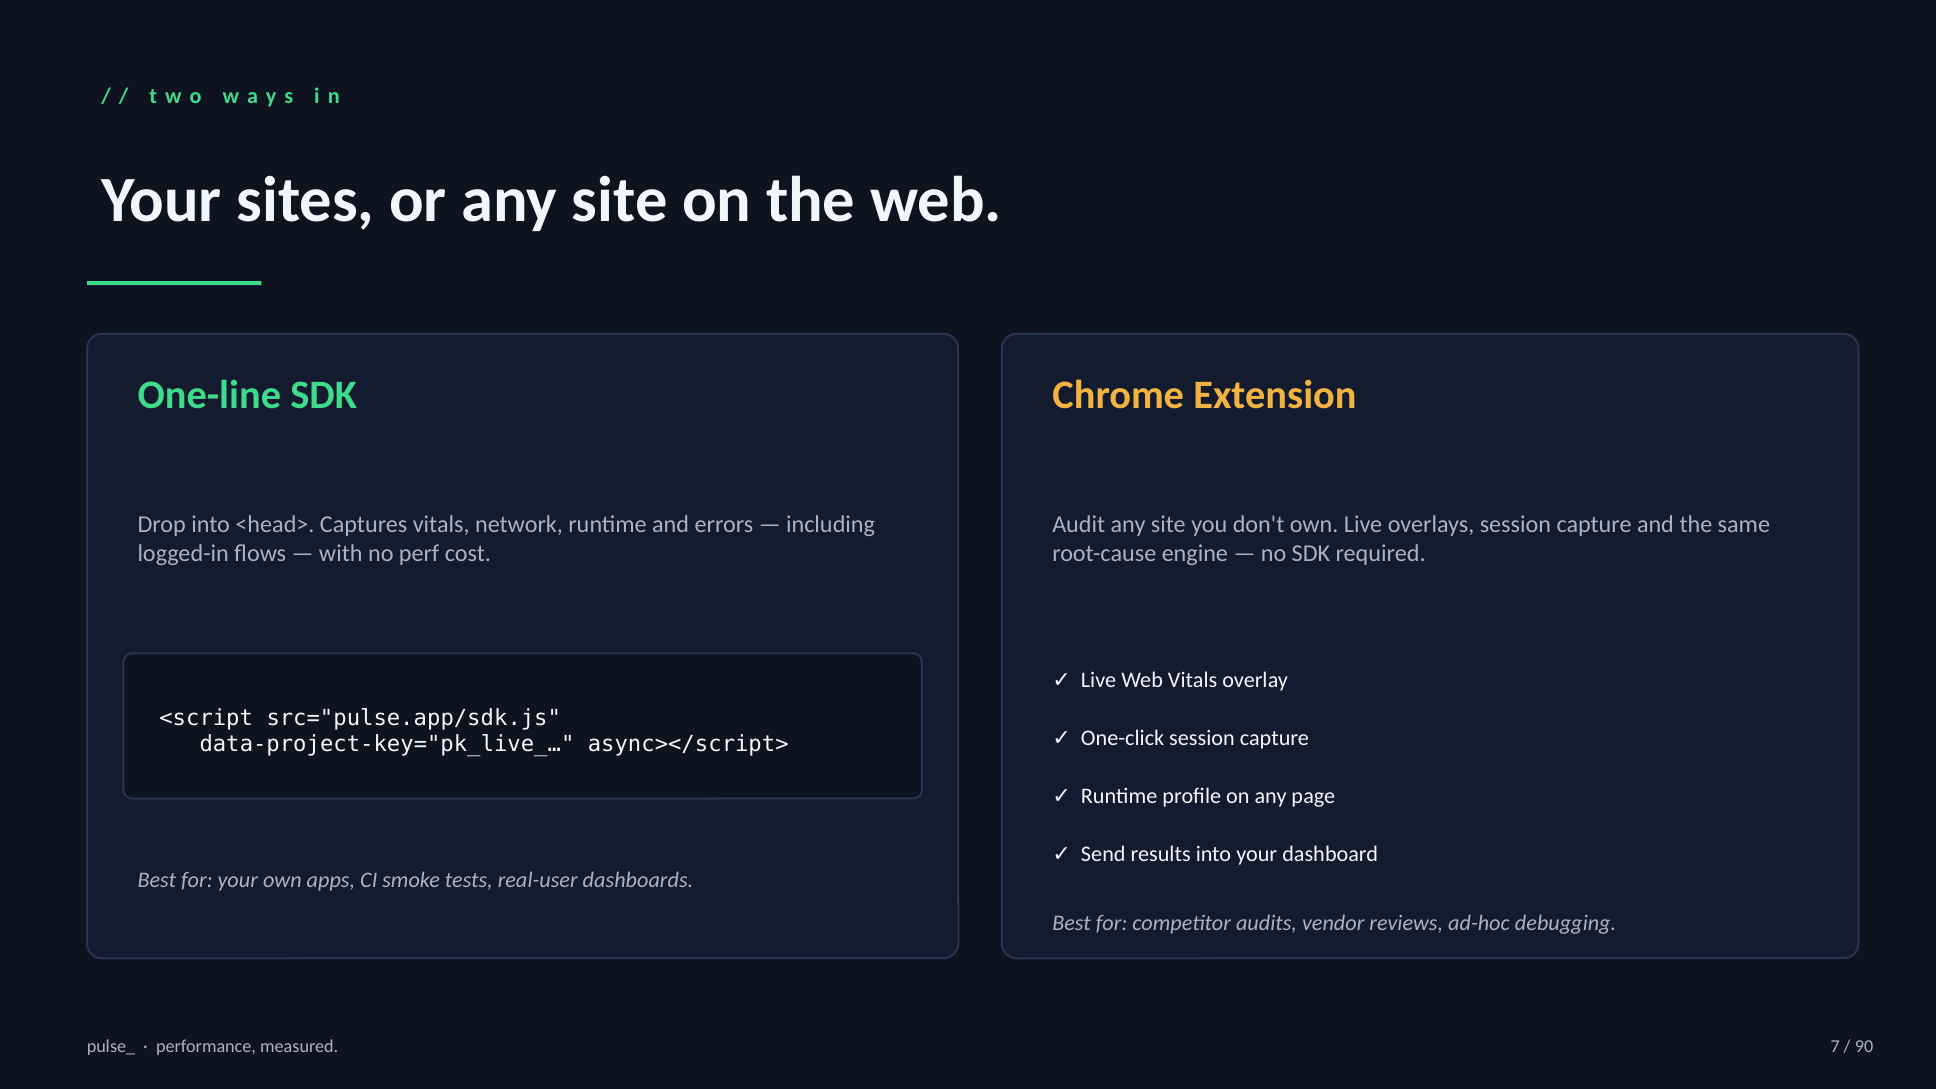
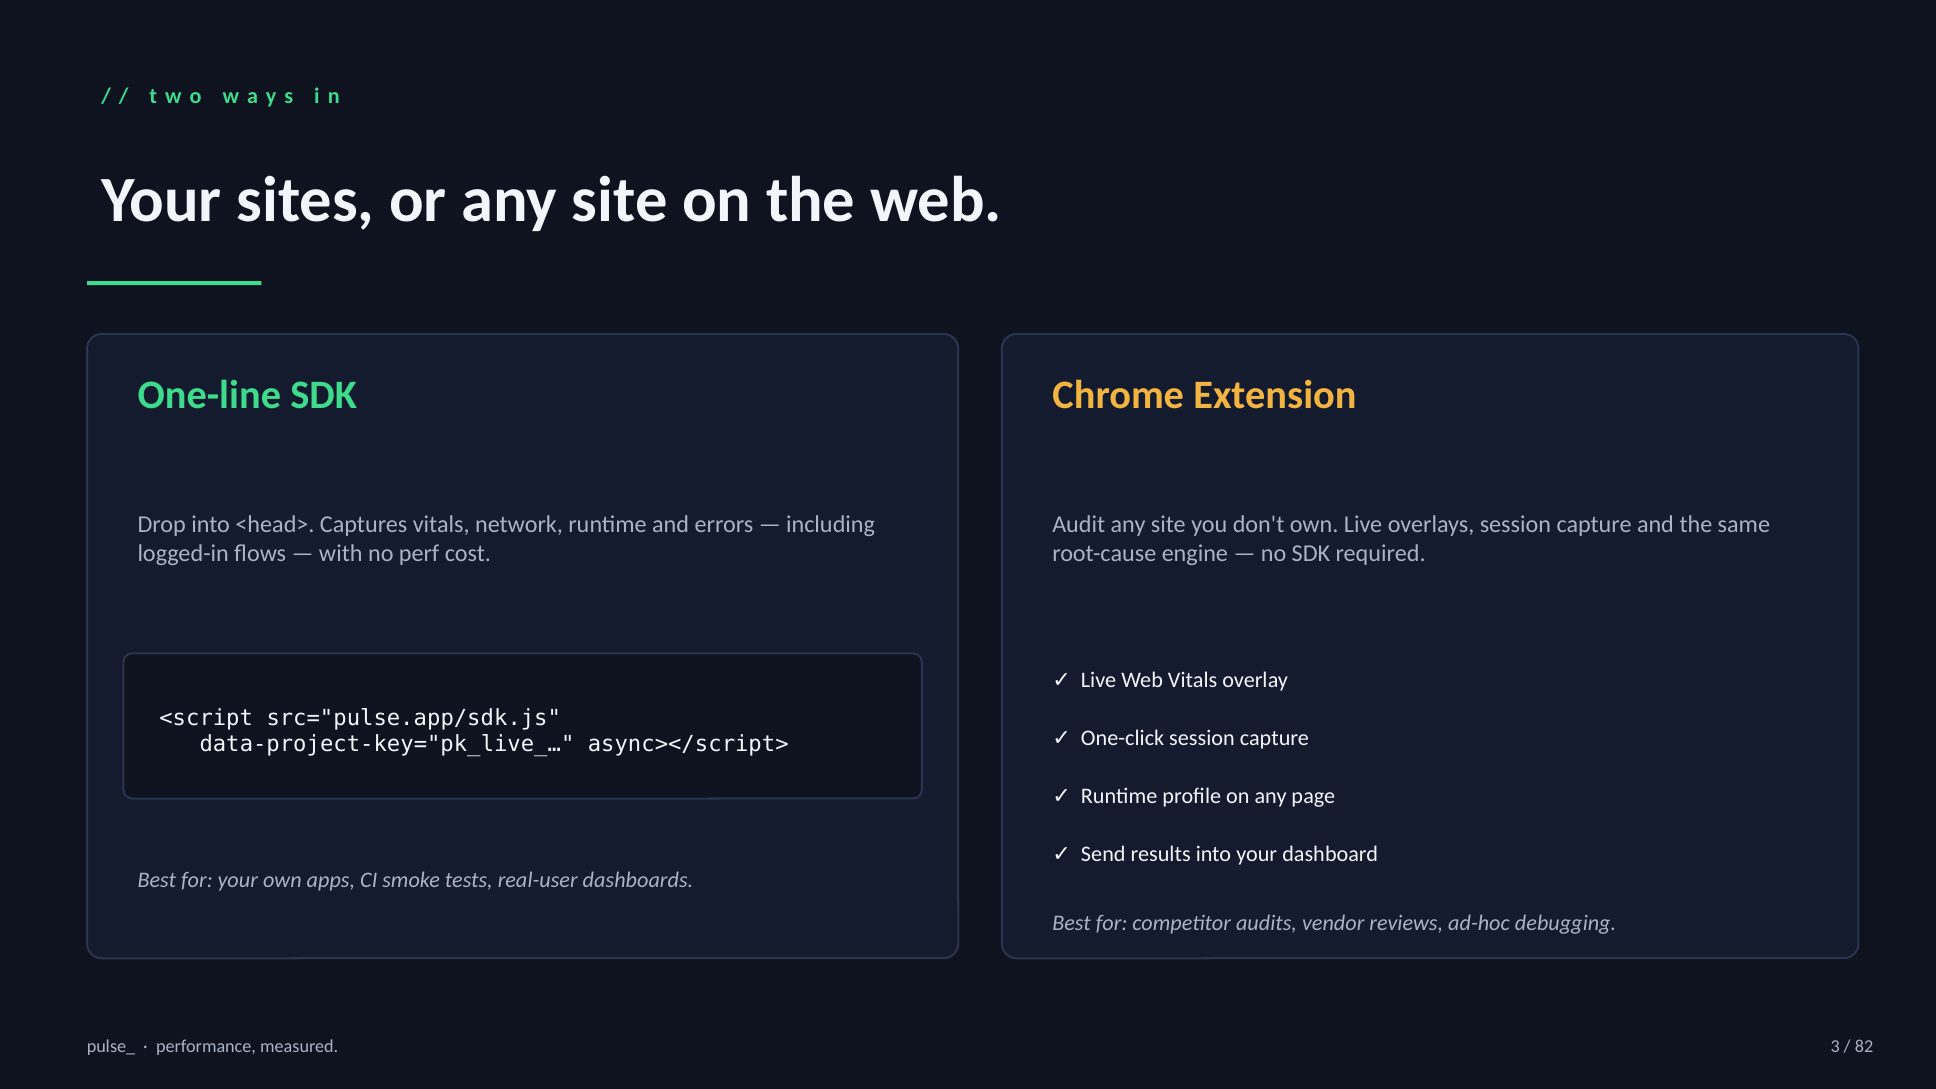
7: 7 -> 3
90: 90 -> 82
